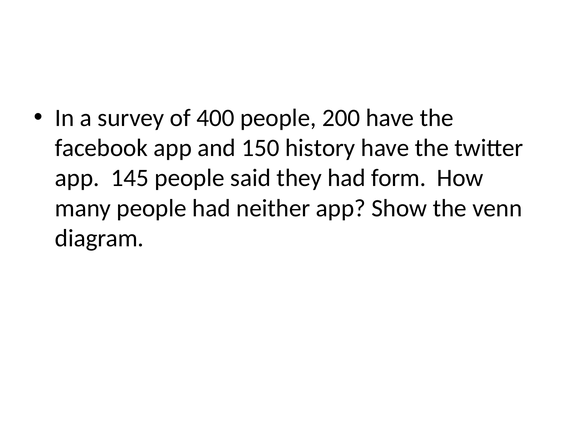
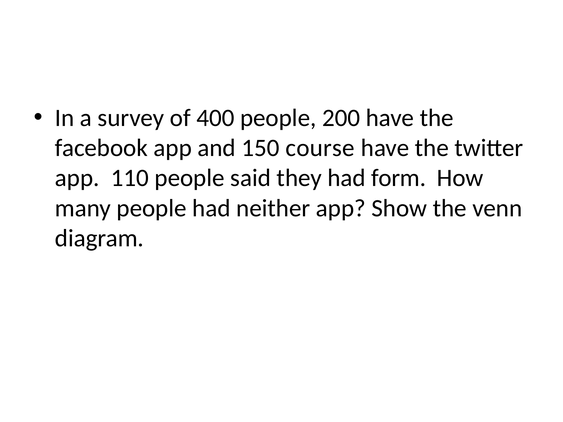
history: history -> course
145: 145 -> 110
